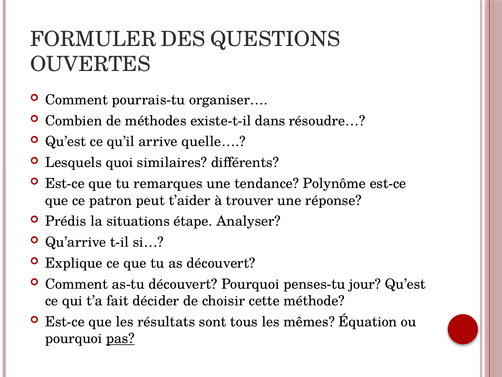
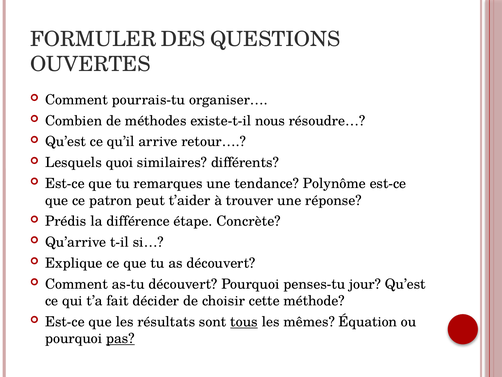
dans: dans -> nous
quelle…: quelle… -> retour…
situations: situations -> différence
Analyser: Analyser -> Concrète
tous underline: none -> present
